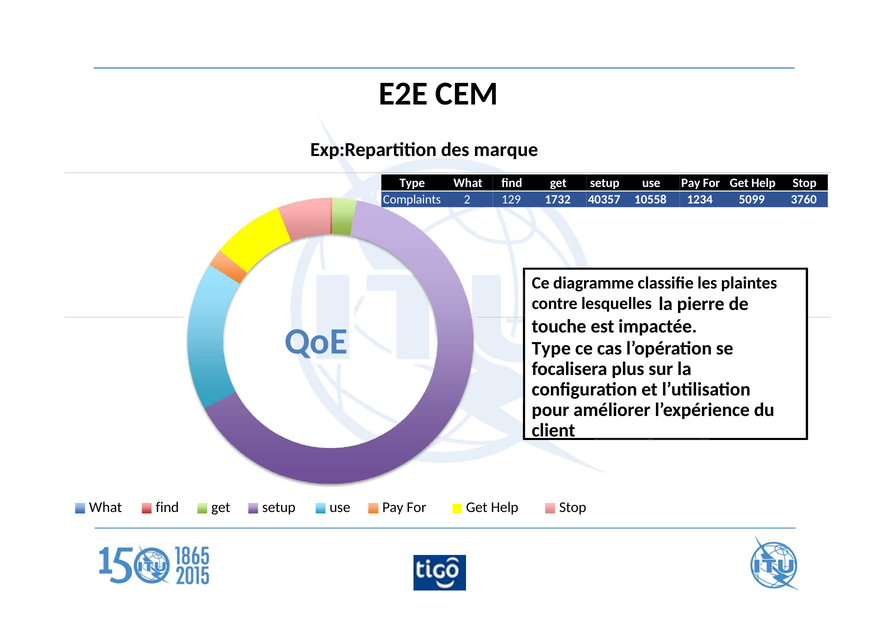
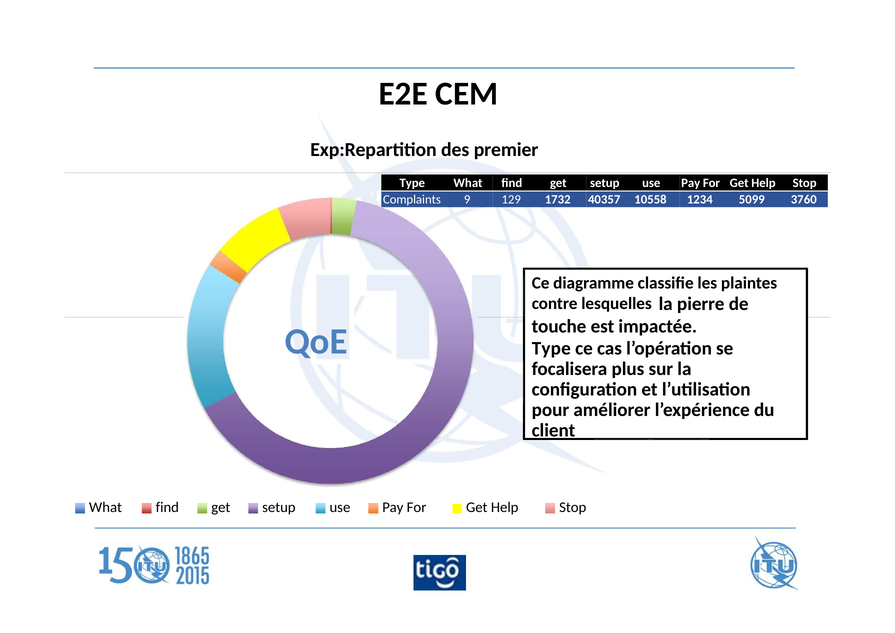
marque: marque -> premier
2: 2 -> 9
